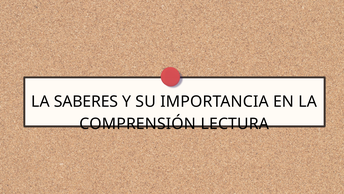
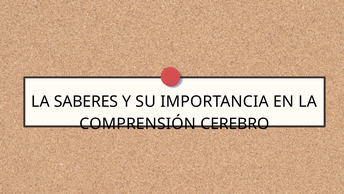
LECTURA: LECTURA -> CEREBRO
